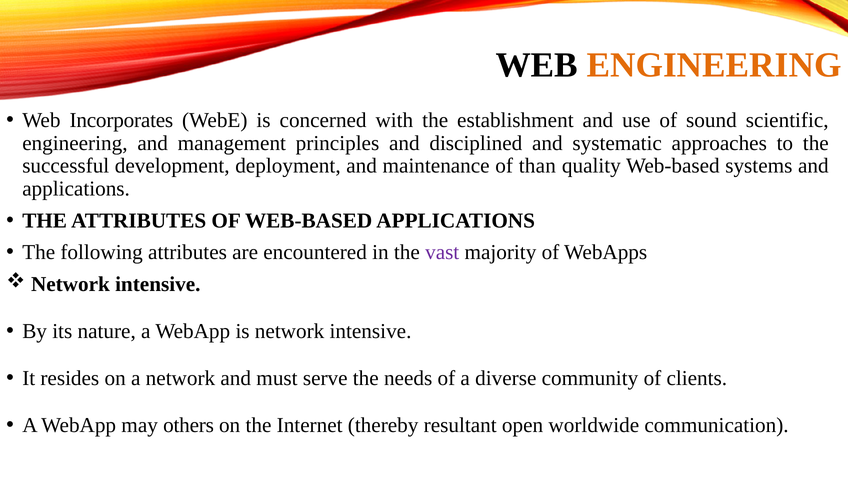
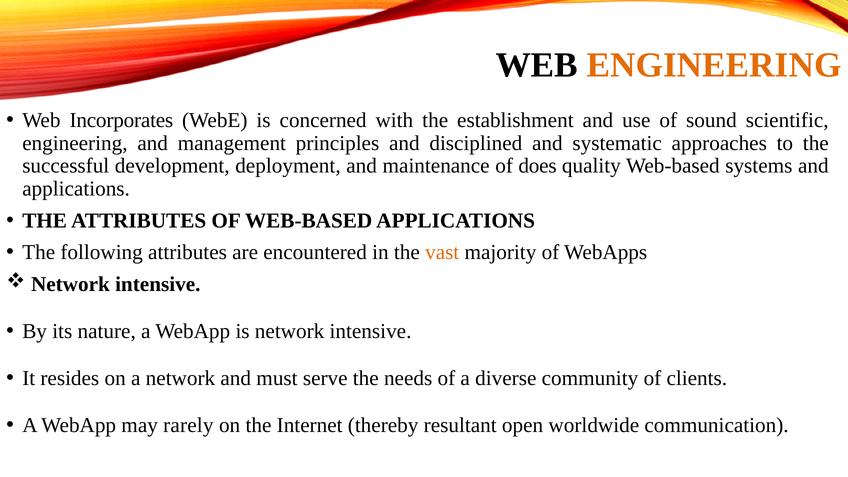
than: than -> does
vast colour: purple -> orange
others: others -> rarely
